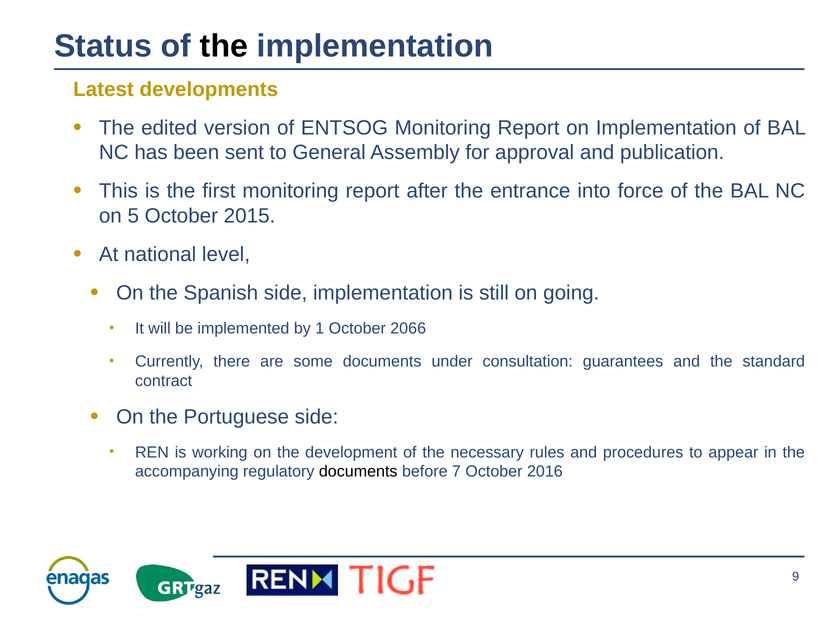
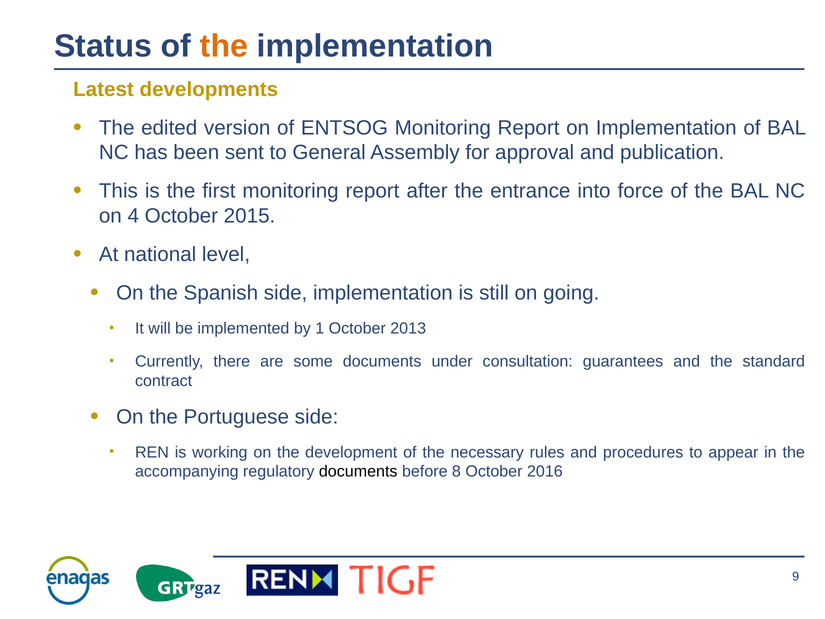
the at (224, 46) colour: black -> orange
5: 5 -> 4
2066: 2066 -> 2013
7: 7 -> 8
